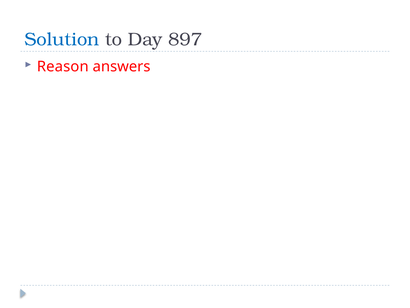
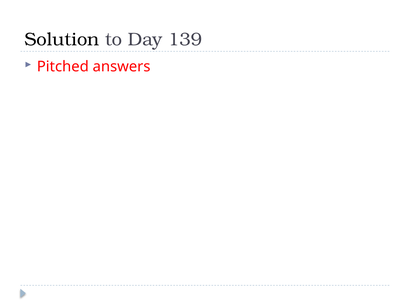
Solution colour: blue -> black
897: 897 -> 139
Reason: Reason -> Pitched
